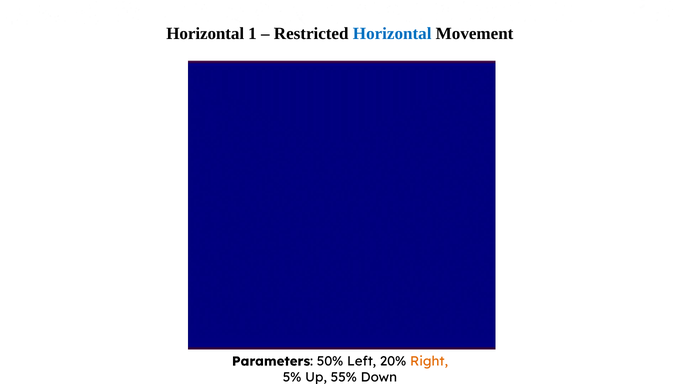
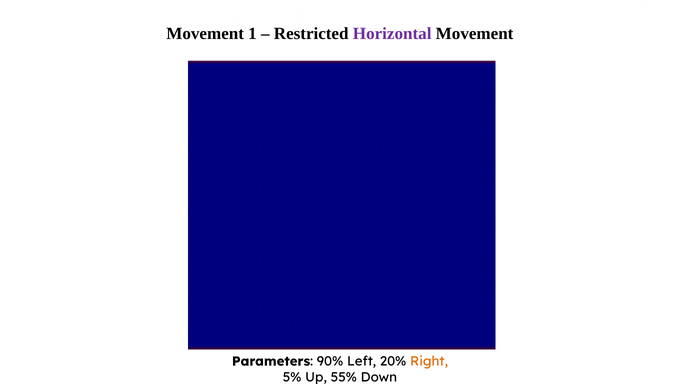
Horizontal at (205, 34): Horizontal -> Movement
Horizontal at (392, 34) colour: blue -> purple
50%: 50% -> 90%
